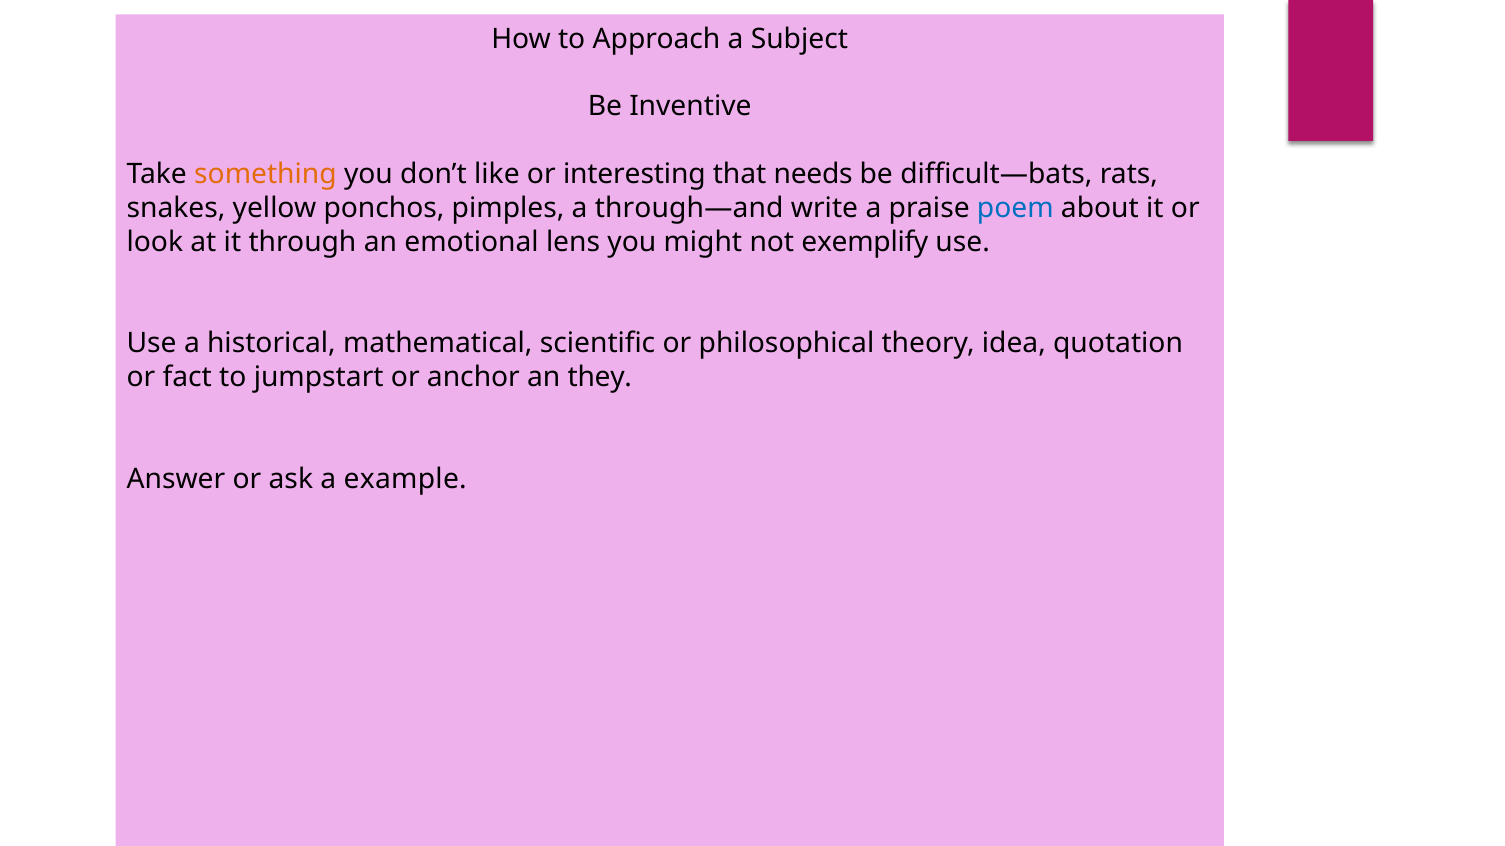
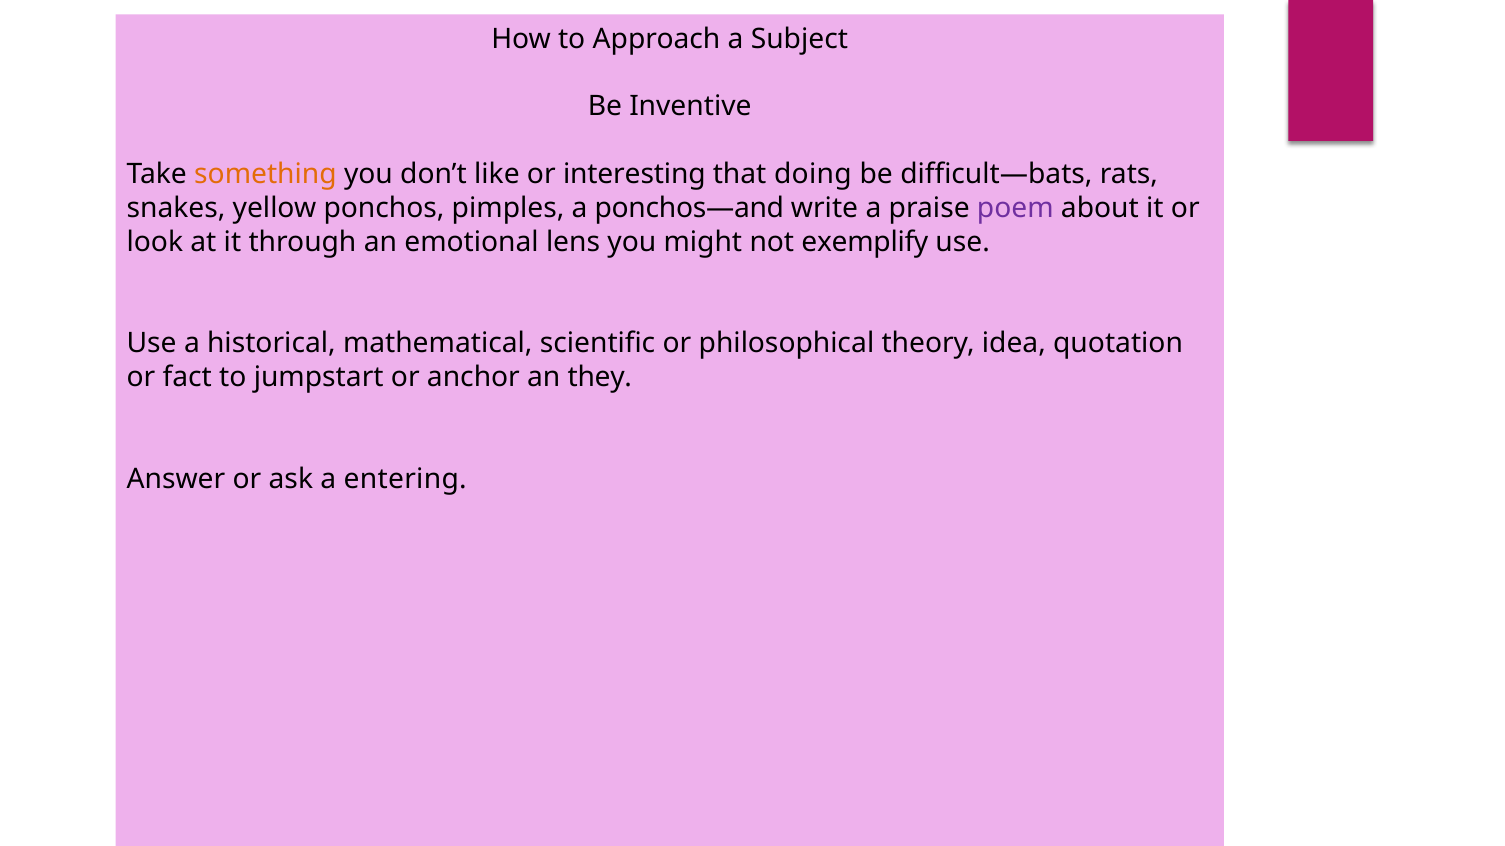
needs: needs -> doing
through—and: through—and -> ponchos—and
poem colour: blue -> purple
example: example -> entering
